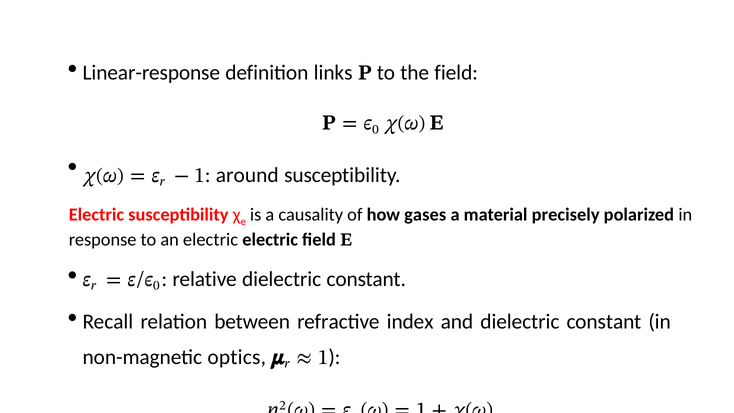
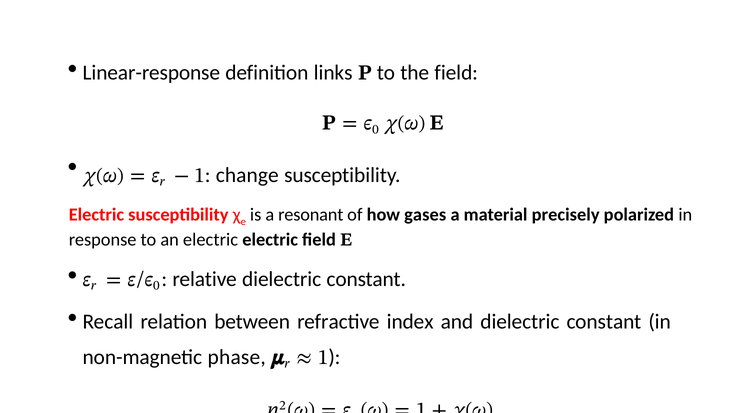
around: around -> change
causality: causality -> resonant
optics: optics -> phase
